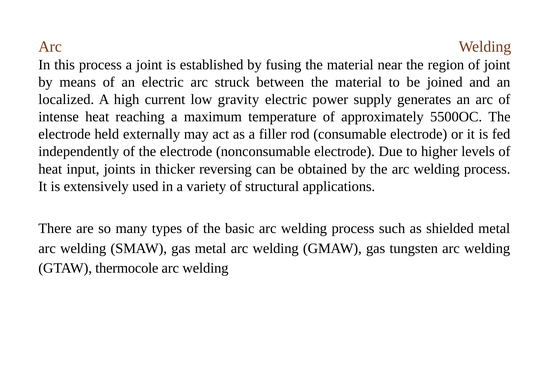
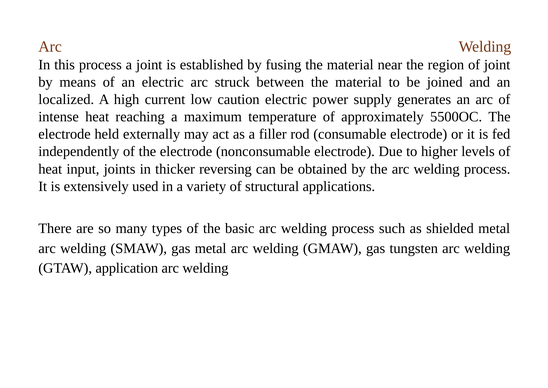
gravity: gravity -> caution
thermocole: thermocole -> application
